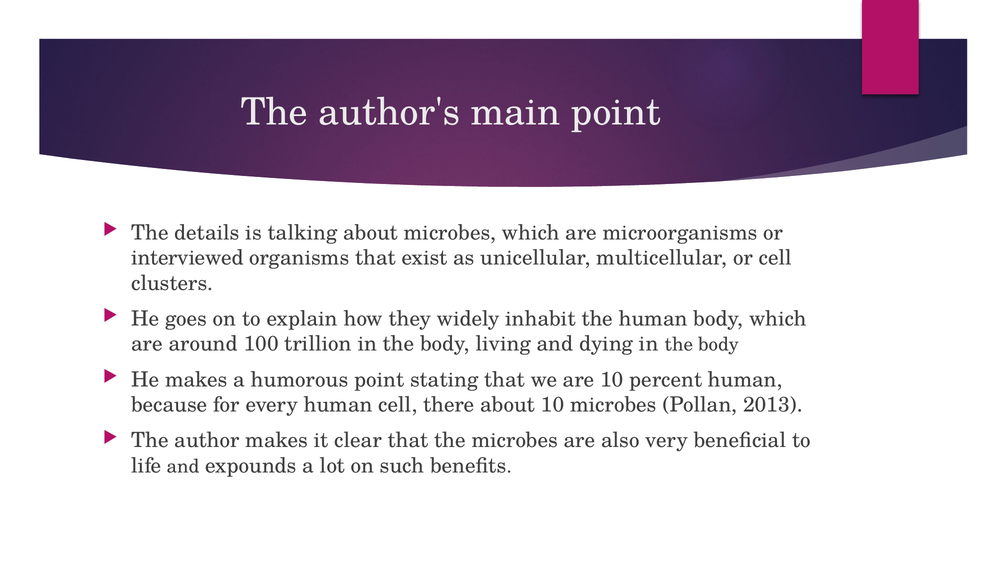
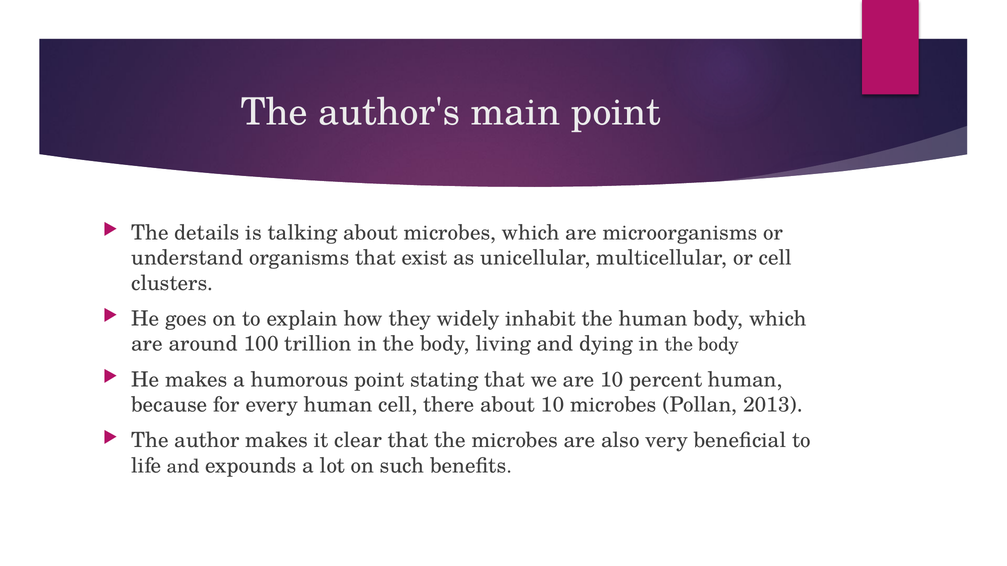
interviewed: interviewed -> understand
